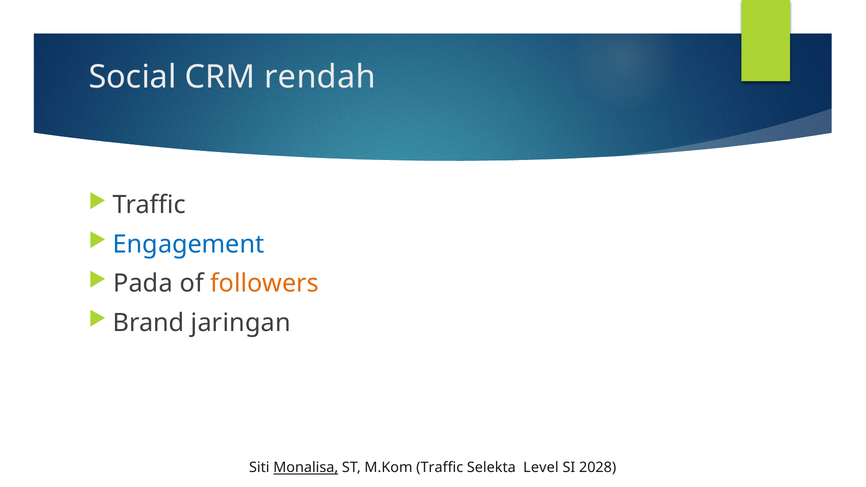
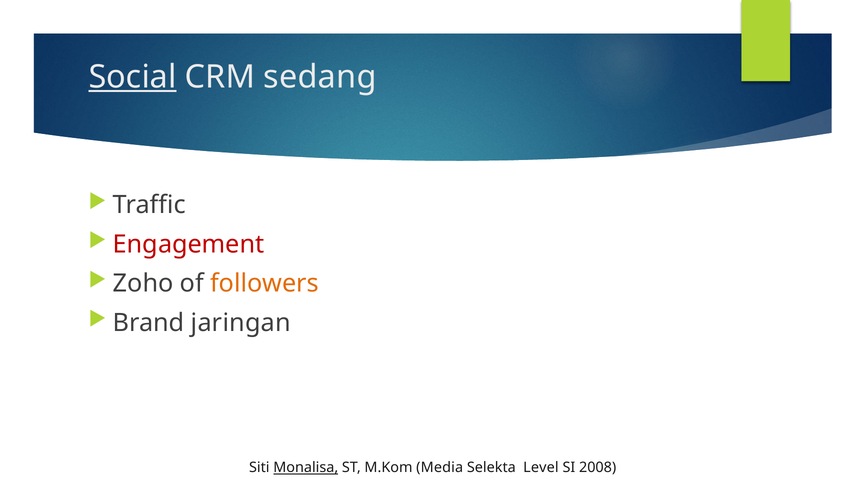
Social underline: none -> present
rendah: rendah -> sedang
Engagement colour: blue -> red
Pada: Pada -> Zoho
M.Kom Traffic: Traffic -> Media
2028: 2028 -> 2008
